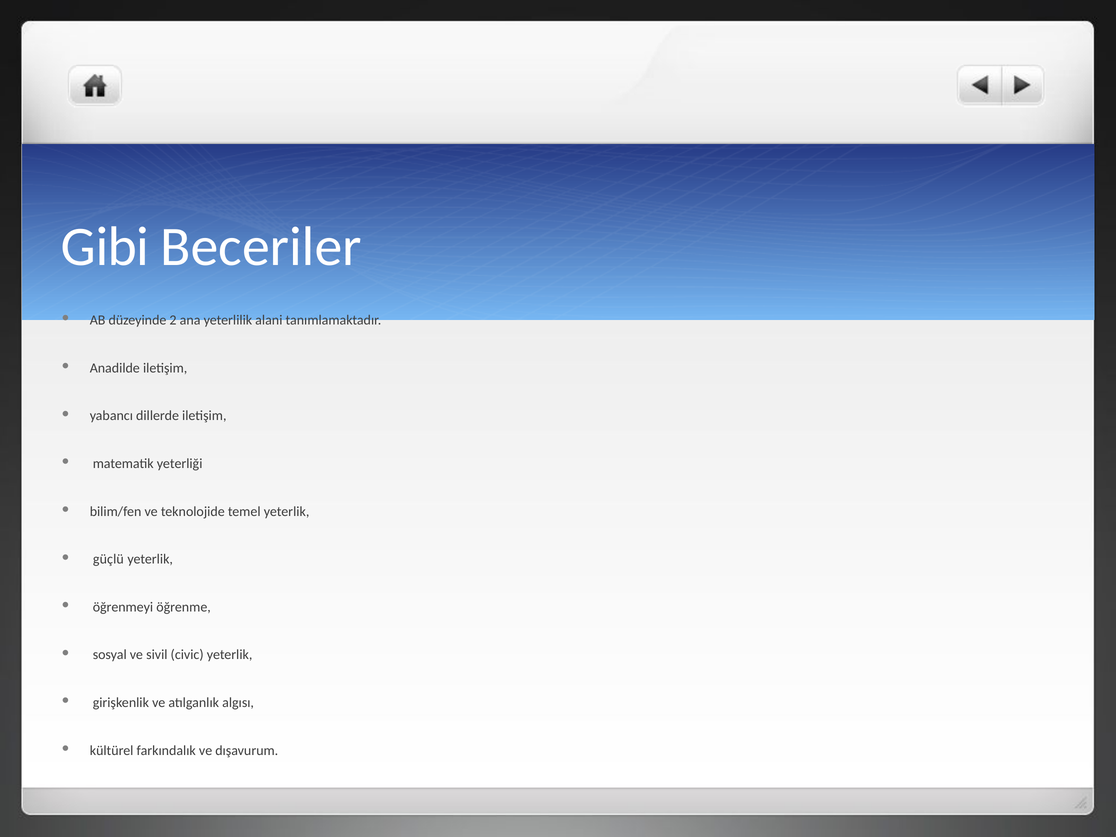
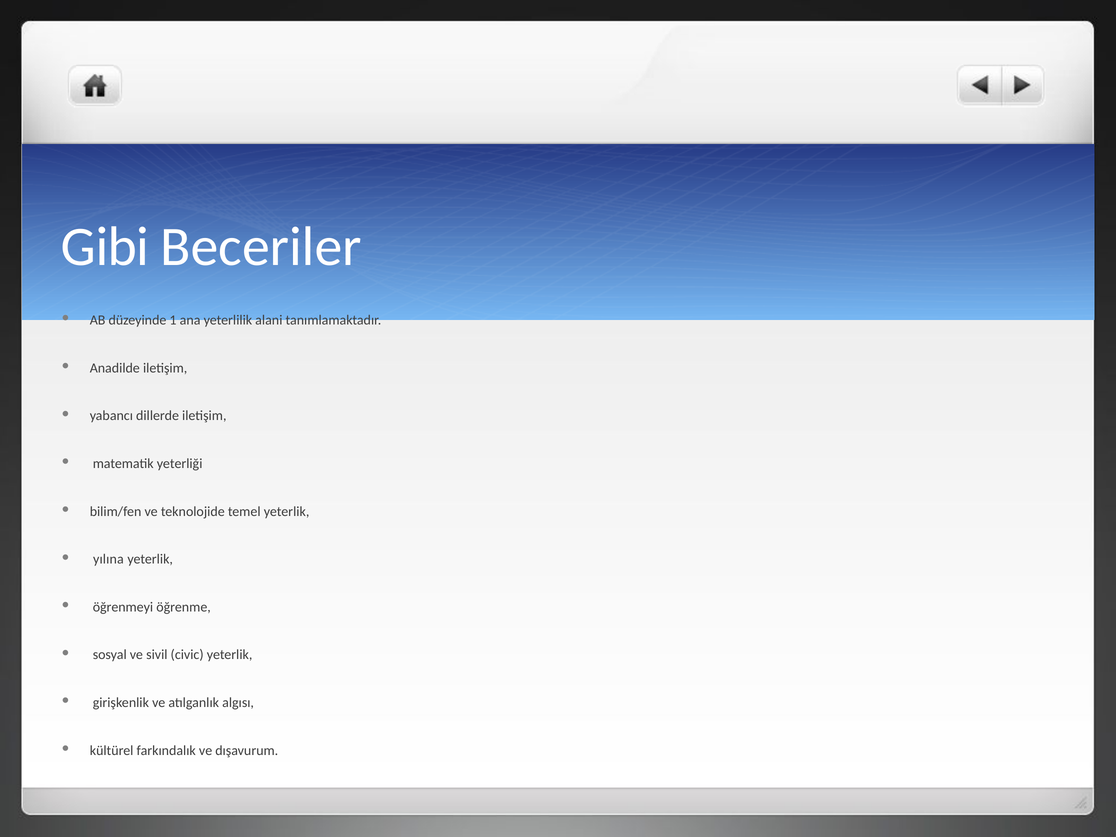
2: 2 -> 1
güçlü: güçlü -> yılına
